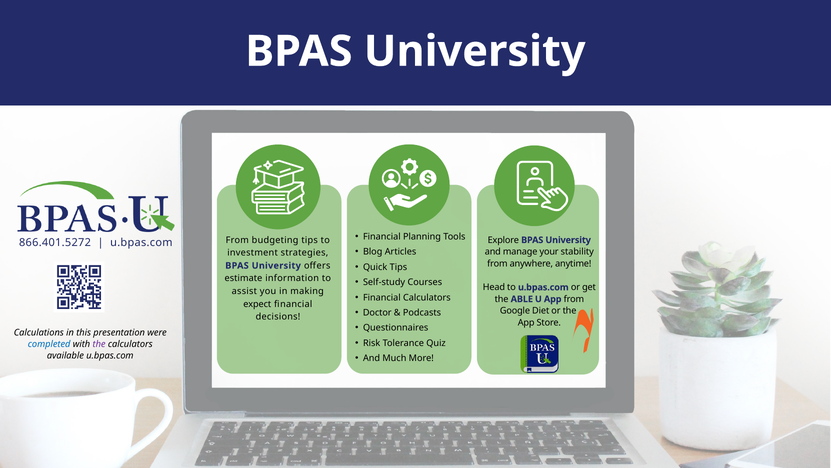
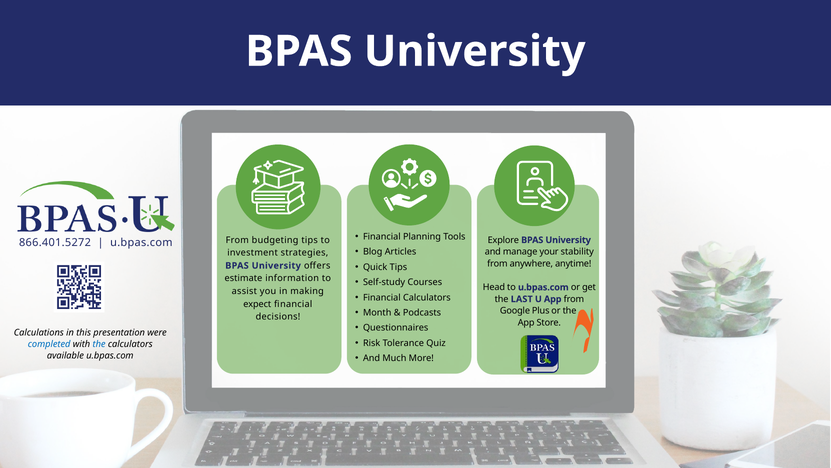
ABLE: ABLE -> LAST
Doctor: Doctor -> Month
Diet: Diet -> Plus
the at (99, 344) colour: purple -> blue
